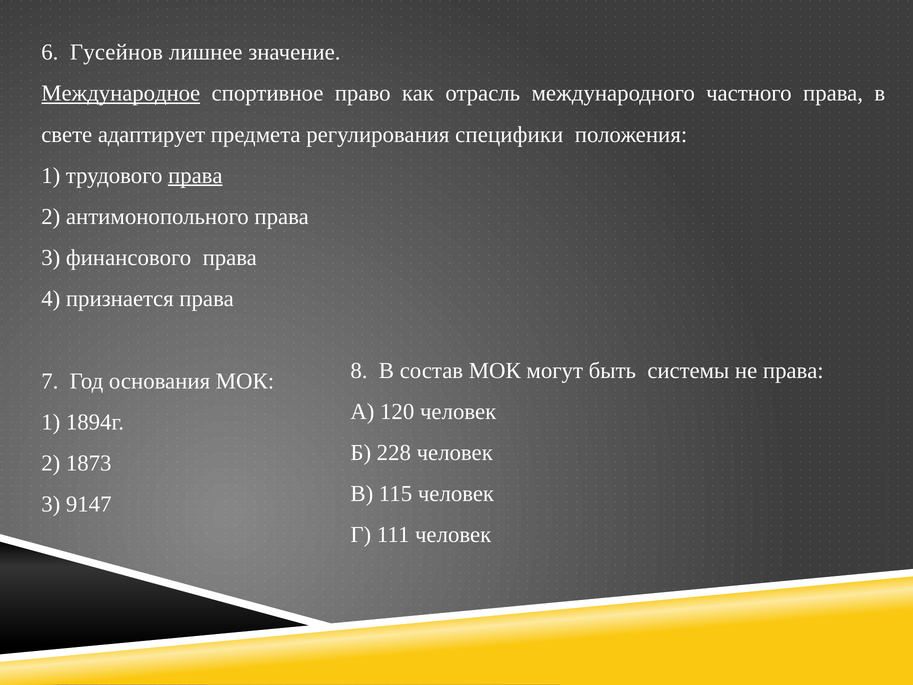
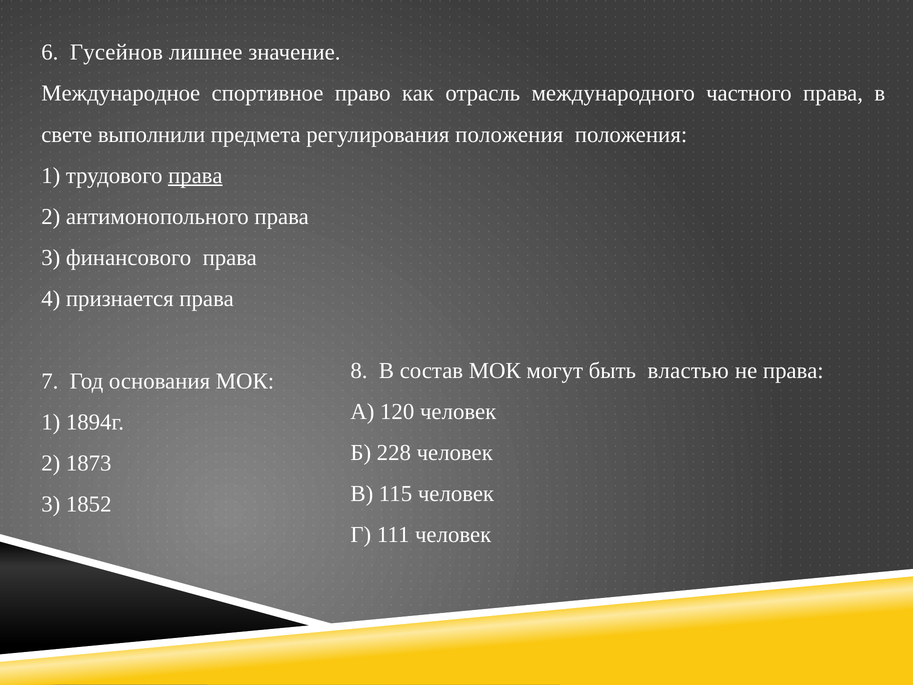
Международное underline: present -> none
адаптирует: адаптирует -> выполнили
регулирования специфики: специфики -> положения
системы: системы -> властью
9147: 9147 -> 1852
